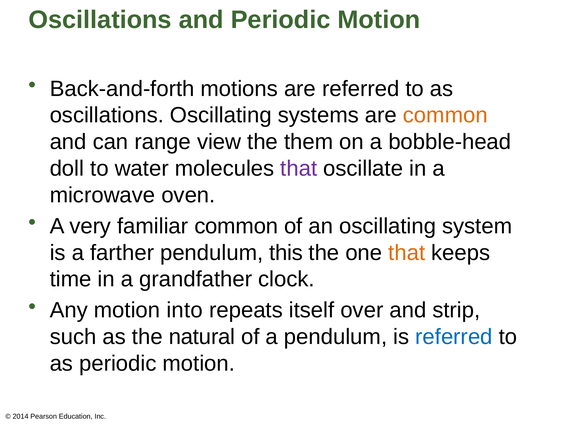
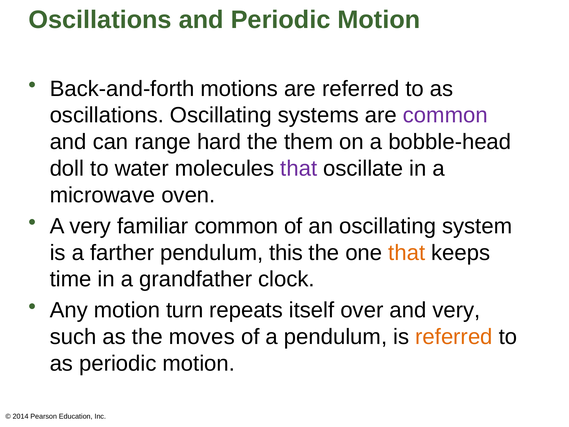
common at (445, 115) colour: orange -> purple
view: view -> hard
into: into -> turn
and strip: strip -> very
natural: natural -> moves
referred at (454, 337) colour: blue -> orange
